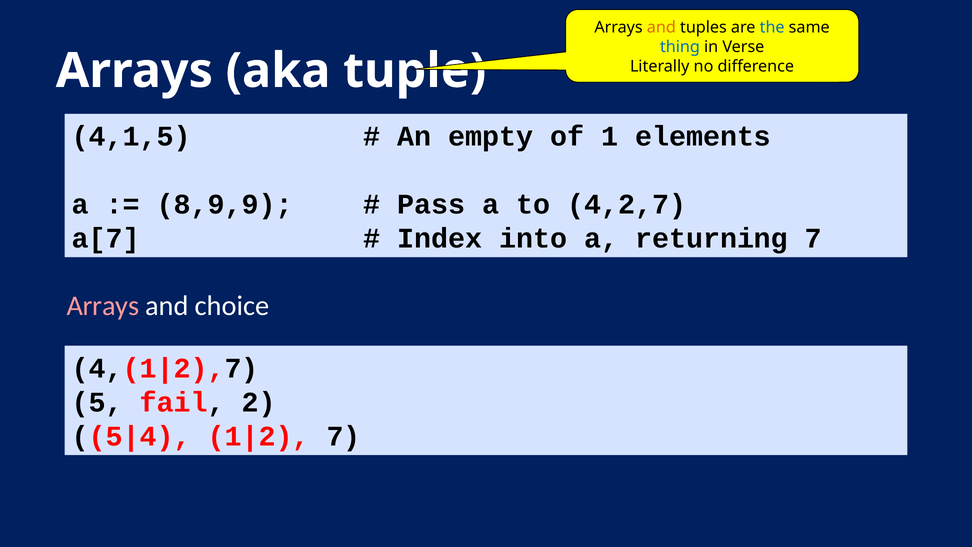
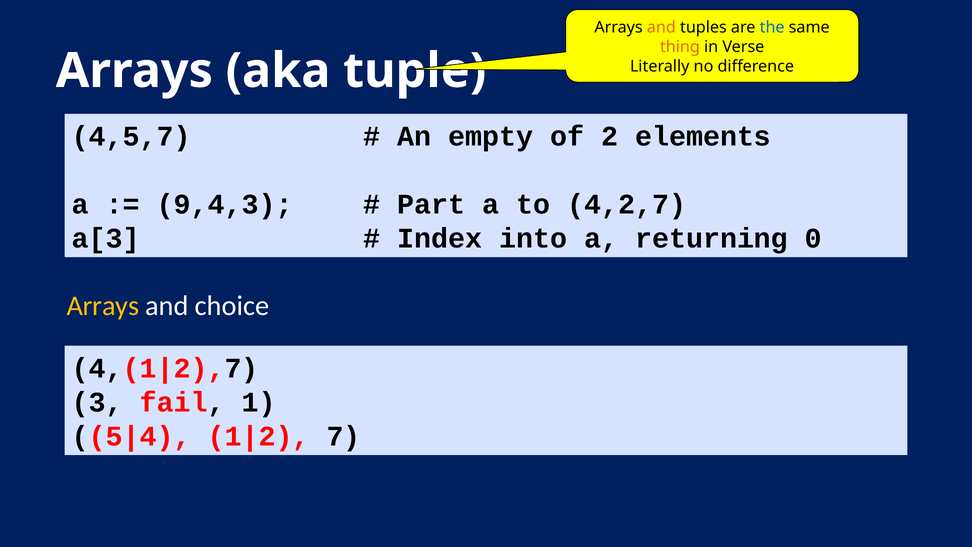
thing colour: blue -> orange
4,1,5: 4,1,5 -> 4,5,7
1: 1 -> 2
8,9,9: 8,9,9 -> 9,4,3
Pass: Pass -> Part
a[7: a[7 -> a[3
returning 7: 7 -> 0
Arrays at (103, 306) colour: pink -> yellow
5: 5 -> 3
2: 2 -> 1
